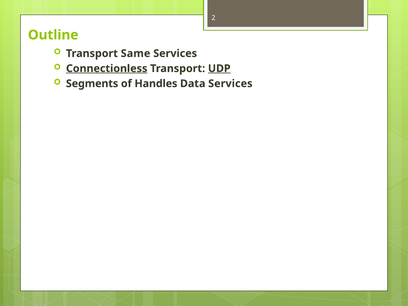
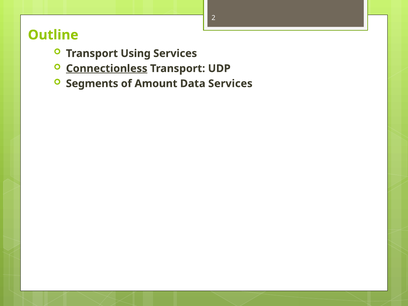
Same: Same -> Using
UDP underline: present -> none
Handles: Handles -> Amount
